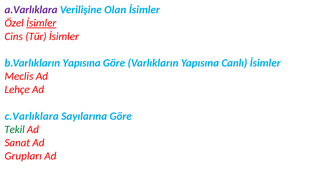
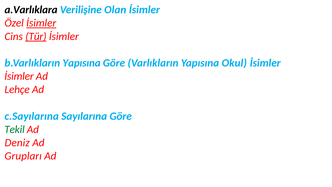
a.Varlıklara colour: purple -> black
Tür underline: none -> present
Canlı: Canlı -> Okul
Meclis at (19, 76): Meclis -> İsimler
c.Varlıklara: c.Varlıklara -> c.Sayılarına
Sanat: Sanat -> Deniz
